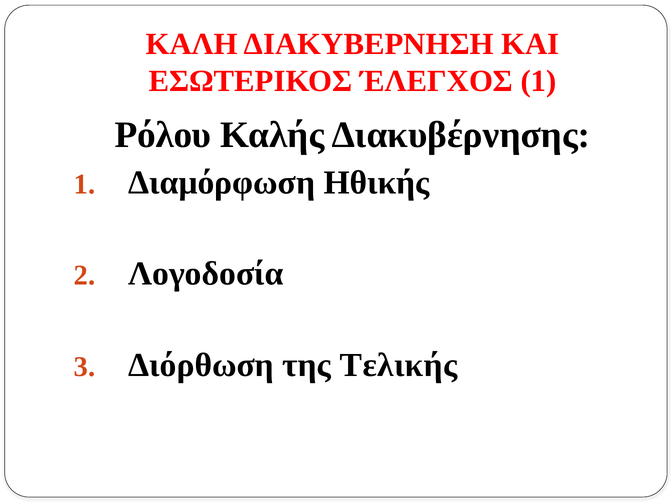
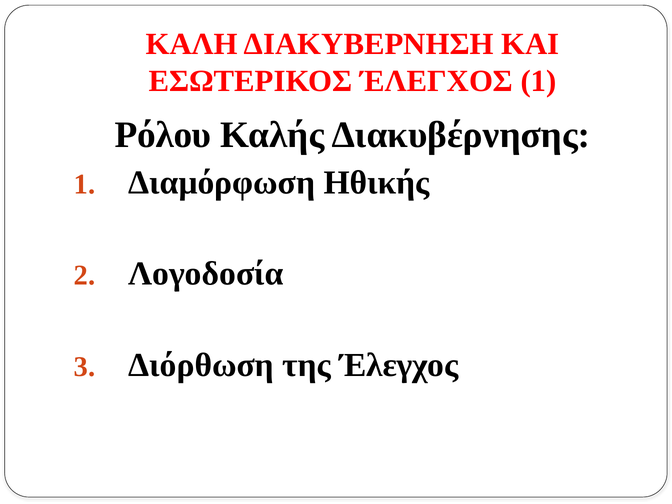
της Τελικής: Τελικής -> Έλεγχος
